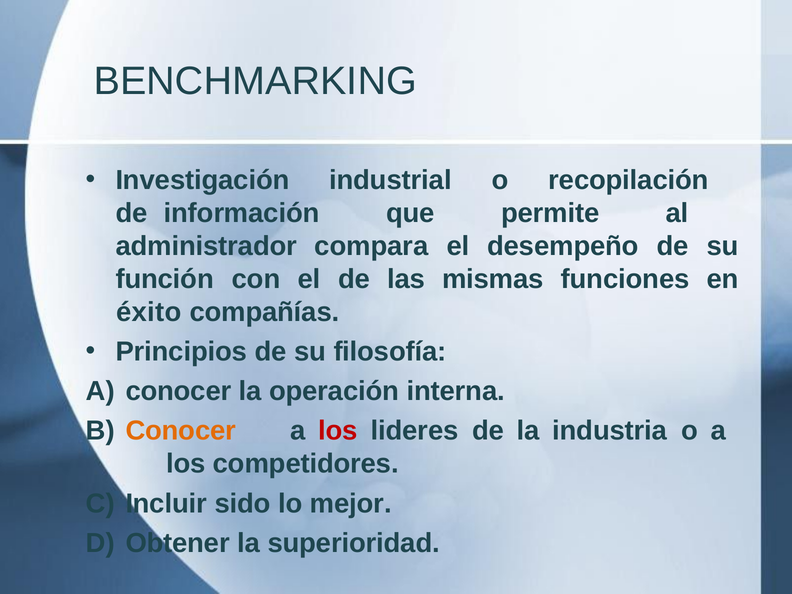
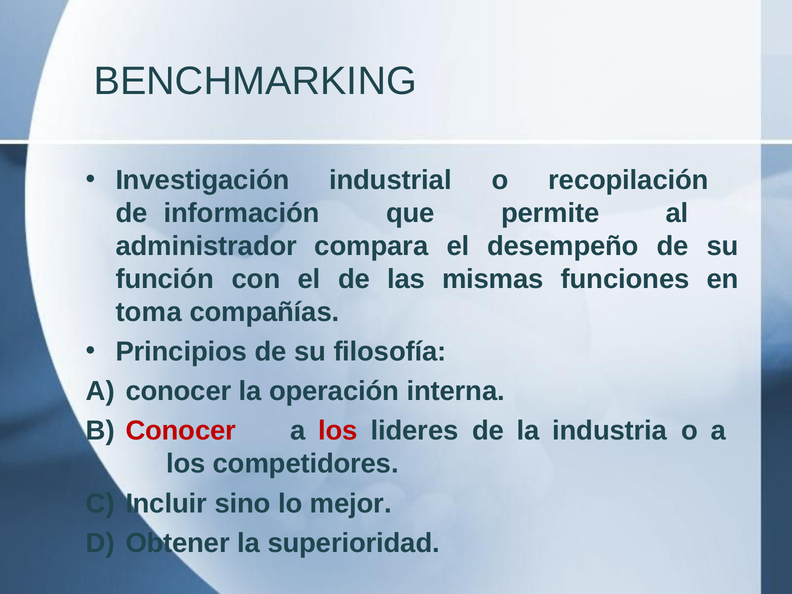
éxito: éxito -> toma
Conocer at (181, 431) colour: orange -> red
sido: sido -> sino
